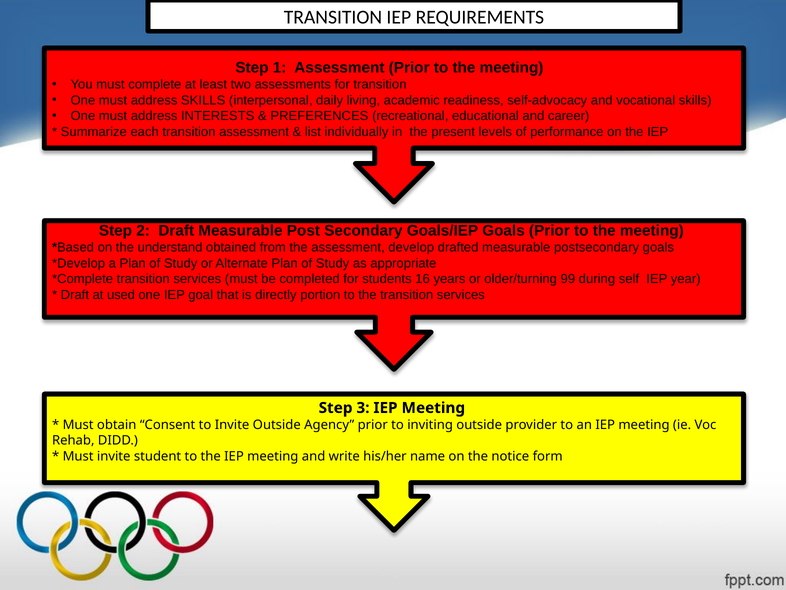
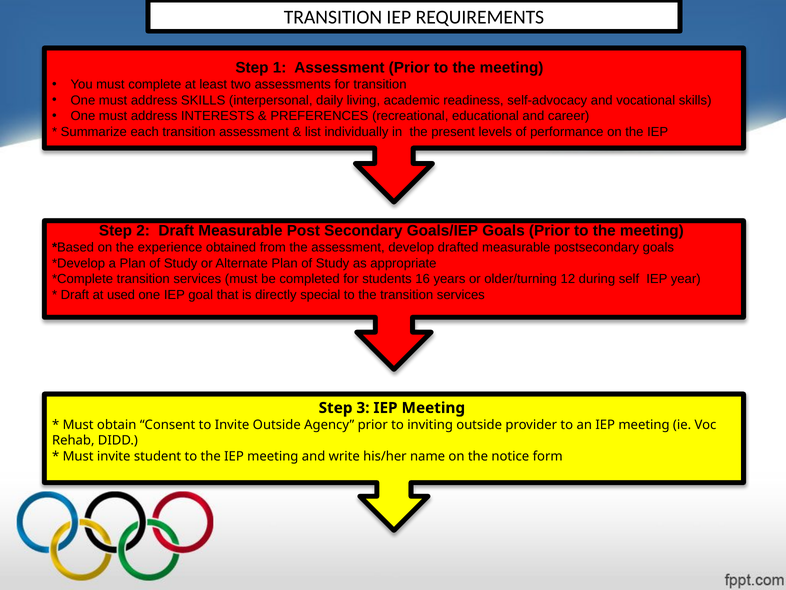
understand: understand -> experience
99: 99 -> 12
portion: portion -> special
